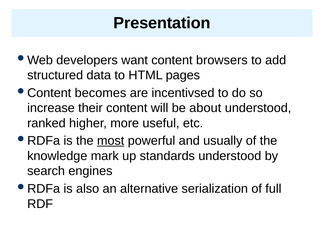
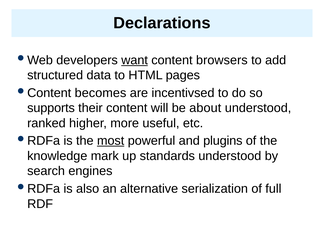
Presentation: Presentation -> Declarations
want underline: none -> present
increase: increase -> supports
usually: usually -> plugins
